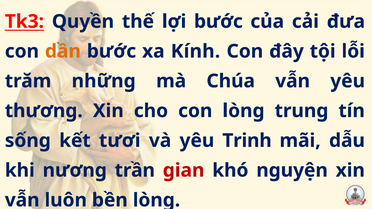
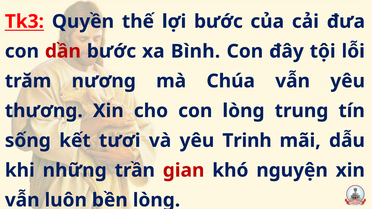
dần colour: orange -> red
Kính: Kính -> Bình
những: những -> nương
nương: nương -> những
